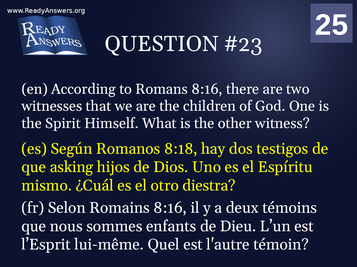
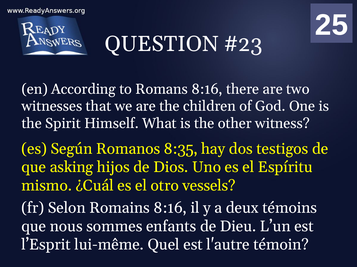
8:18: 8:18 -> 8:35
diestra: diestra -> vessels
